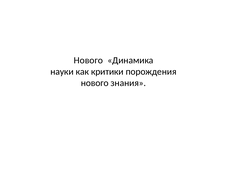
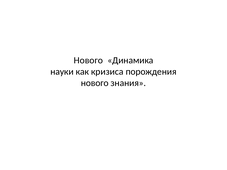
критики: критики -> кризиса
